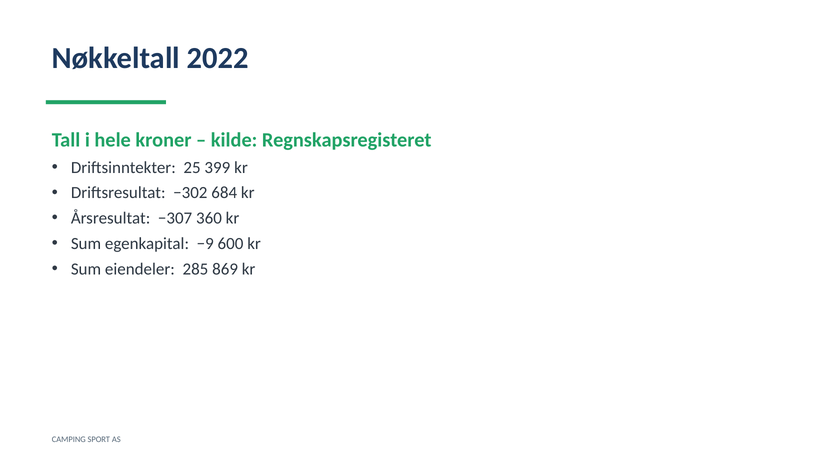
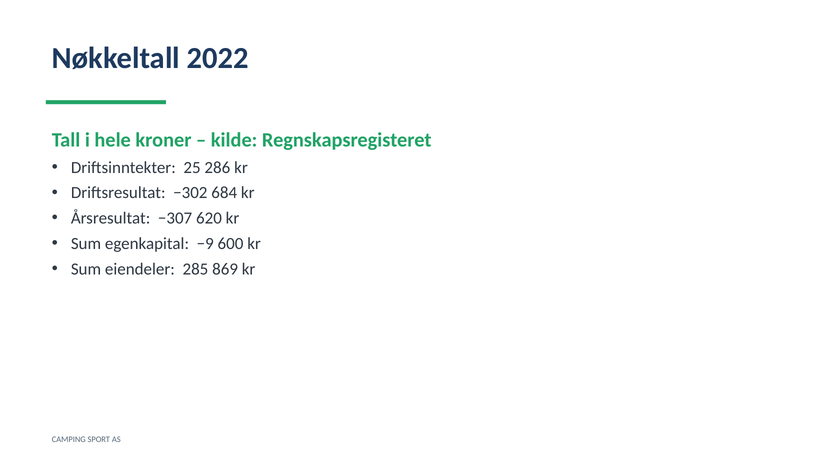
399: 399 -> 286
360: 360 -> 620
